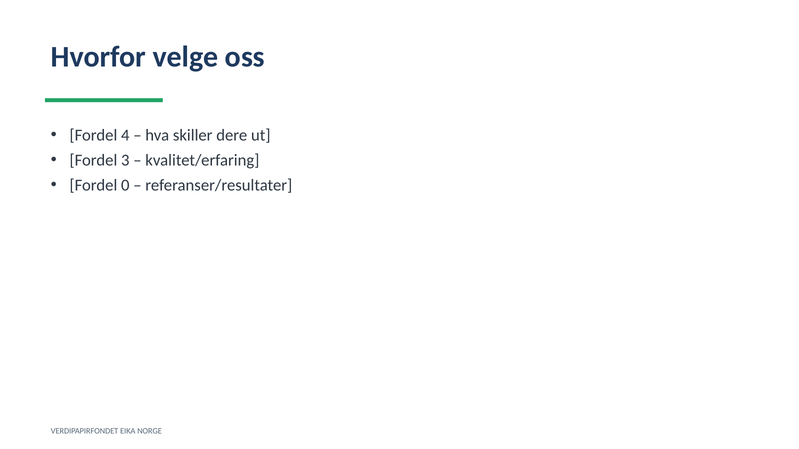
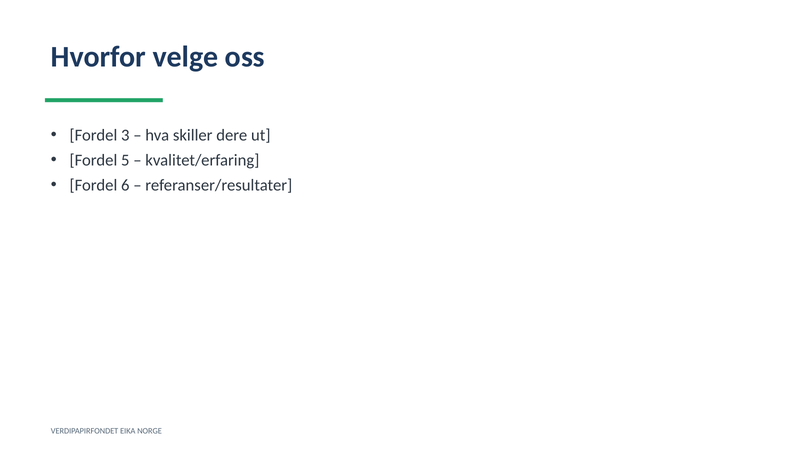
4: 4 -> 3
3: 3 -> 5
0: 0 -> 6
